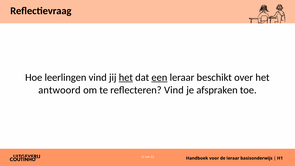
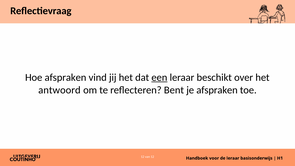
Hoe leerlingen: leerlingen -> afspraken
het at (126, 77) underline: present -> none
reflecteren Vind: Vind -> Bent
